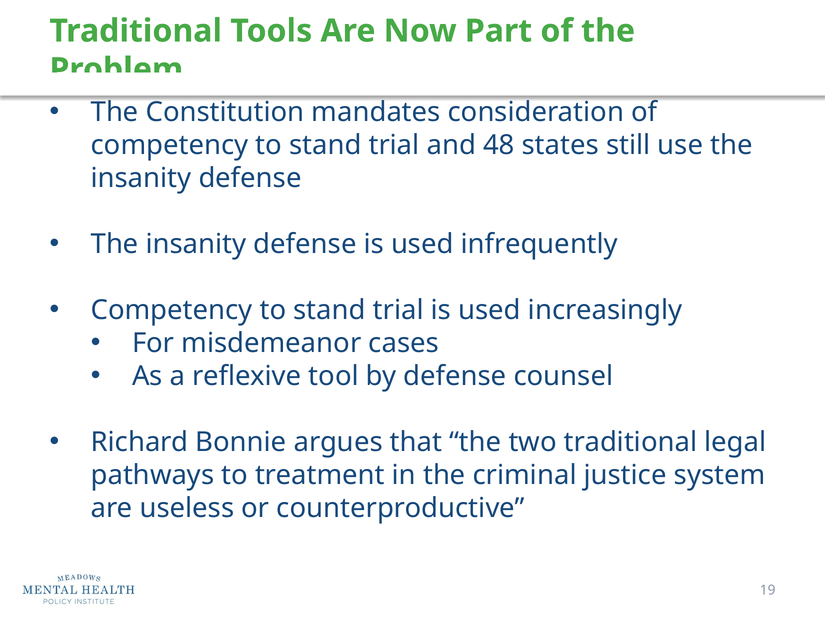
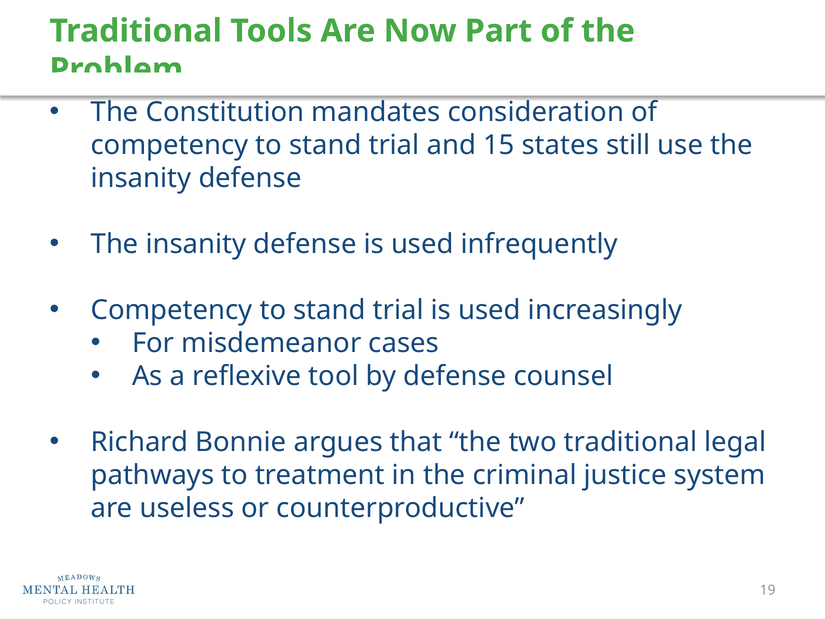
48: 48 -> 15
